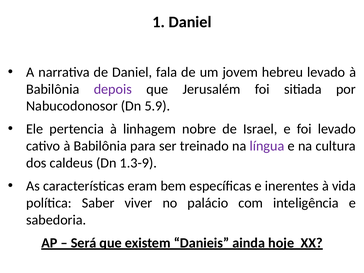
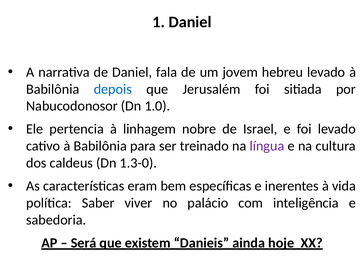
depois colour: purple -> blue
5.9: 5.9 -> 1.0
1.3-9: 1.3-9 -> 1.3-0
